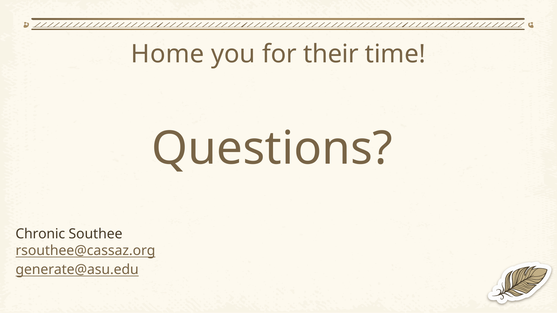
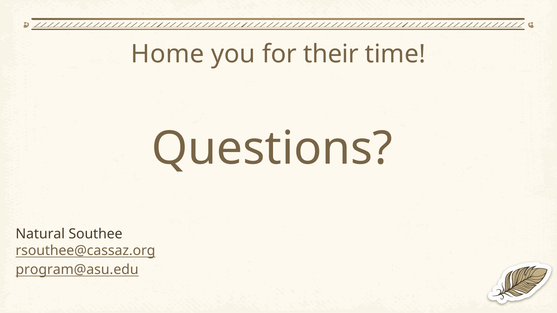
Chronic: Chronic -> Natural
generate@asu.edu: generate@asu.edu -> program@asu.edu
